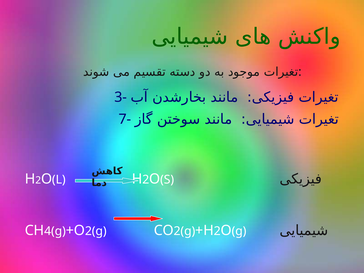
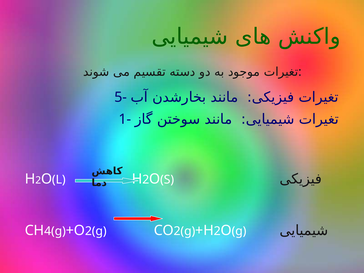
3-: 3- -> 5-
7-: 7- -> 1-
